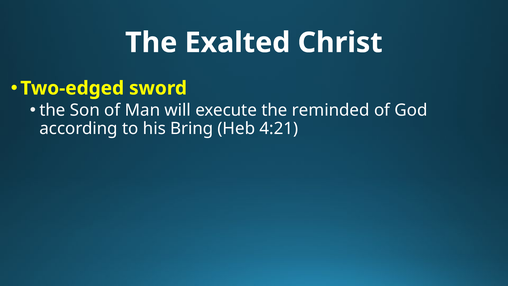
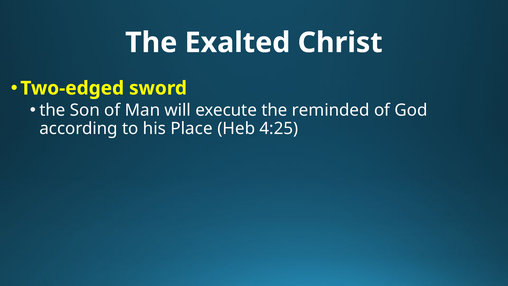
Bring: Bring -> Place
4:21: 4:21 -> 4:25
